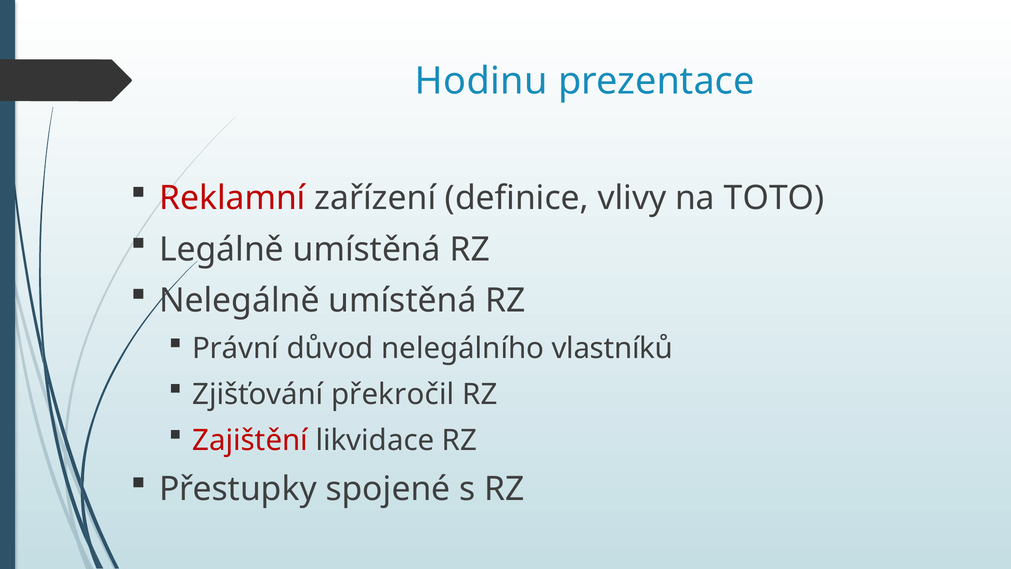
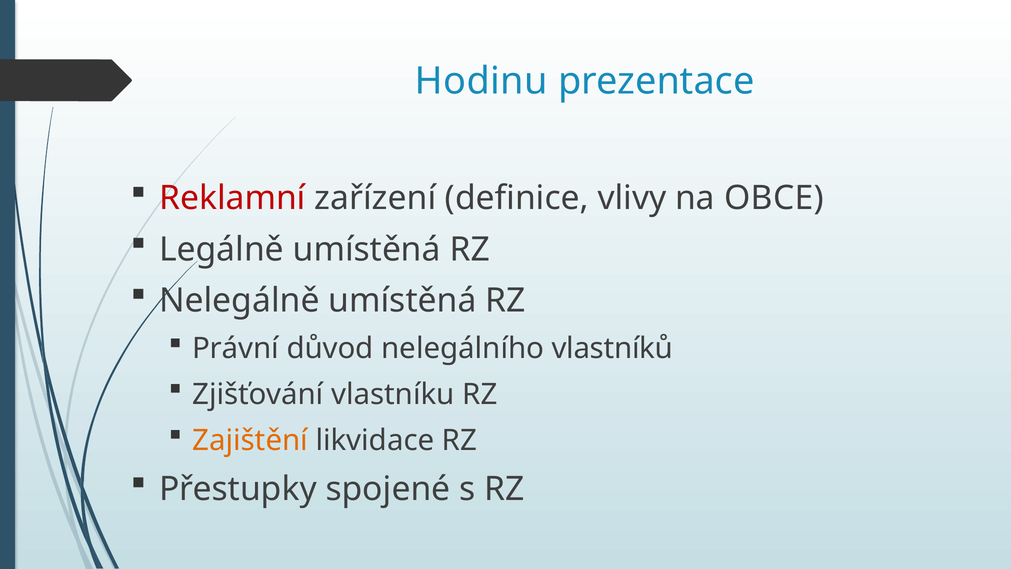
TOTO: TOTO -> OBCE
překročil: překročil -> vlastníku
Zajištění colour: red -> orange
